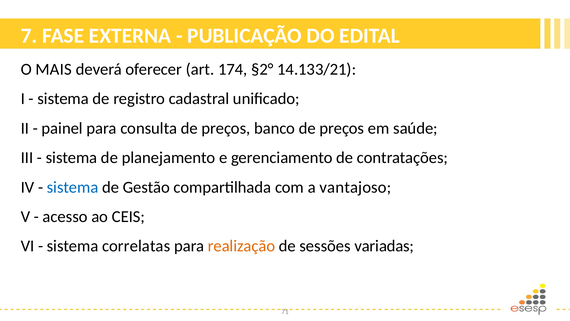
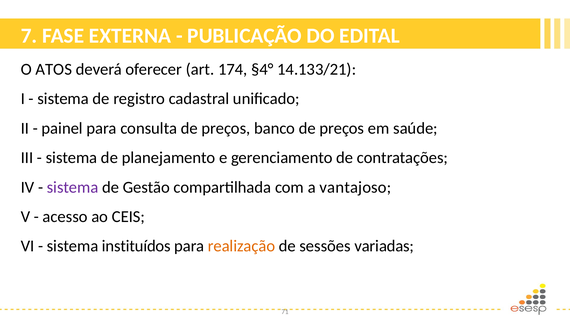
MAIS: MAIS -> ATOS
§2°: §2° -> §4°
sistema at (73, 187) colour: blue -> purple
correlatas: correlatas -> instituídos
